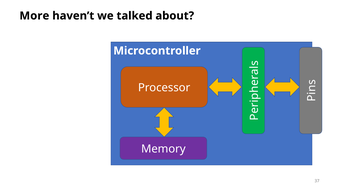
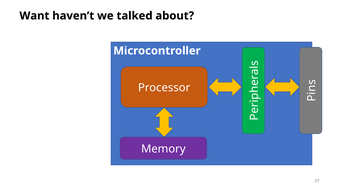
More: More -> Want
